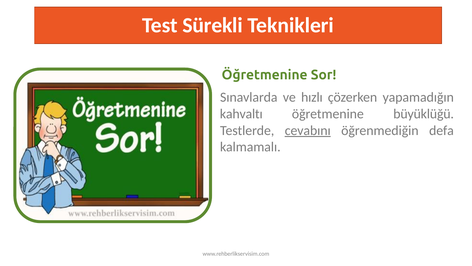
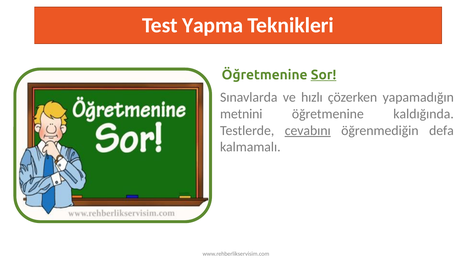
Sürekli: Sürekli -> Yapma
Sor underline: none -> present
kahvaltı: kahvaltı -> metnini
büyüklüğü: büyüklüğü -> kaldığında
